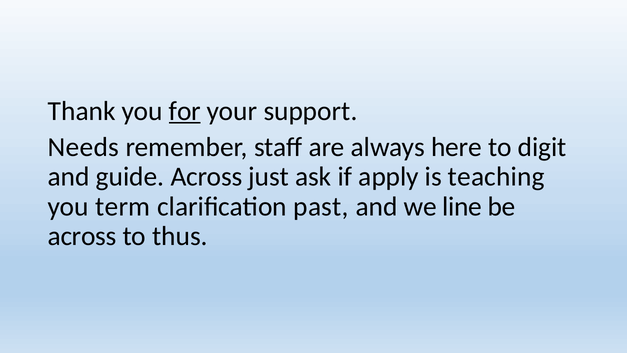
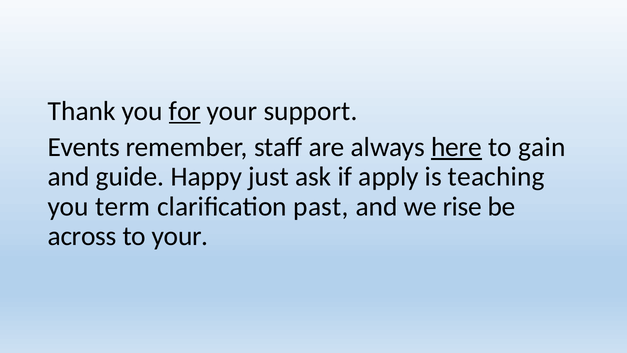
Needs: Needs -> Events
here underline: none -> present
digit: digit -> gain
guide Across: Across -> Happy
line: line -> rise
to thus: thus -> your
